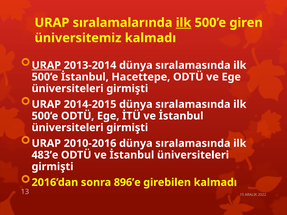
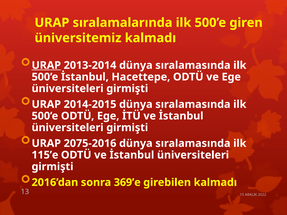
ilk at (183, 23) underline: present -> none
2010-2016: 2010-2016 -> 2075-2016
483’e: 483’e -> 115’e
896’e: 896’e -> 369’e
